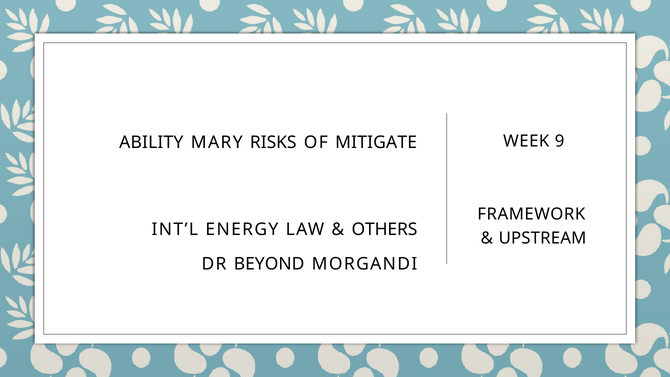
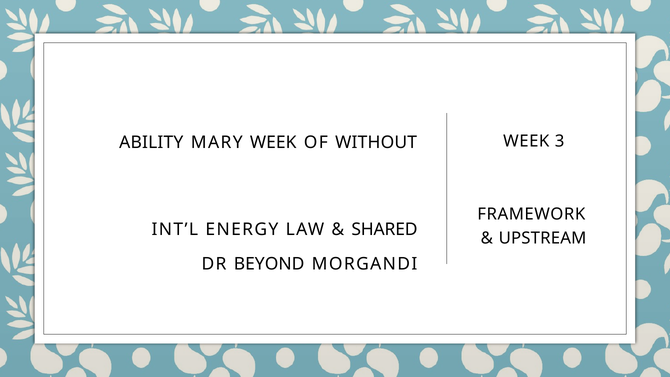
9: 9 -> 3
MARY RISKS: RISKS -> WEEK
MITIGATE: MITIGATE -> WITHOUT
OTHERS: OTHERS -> SHARED
